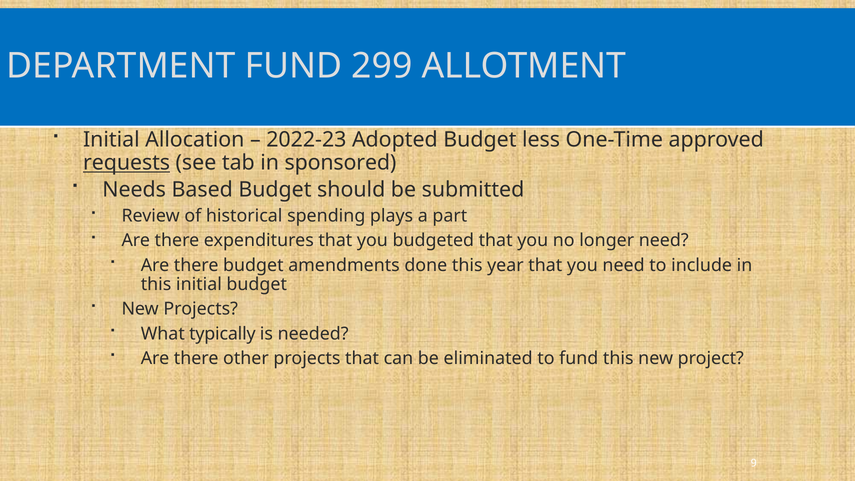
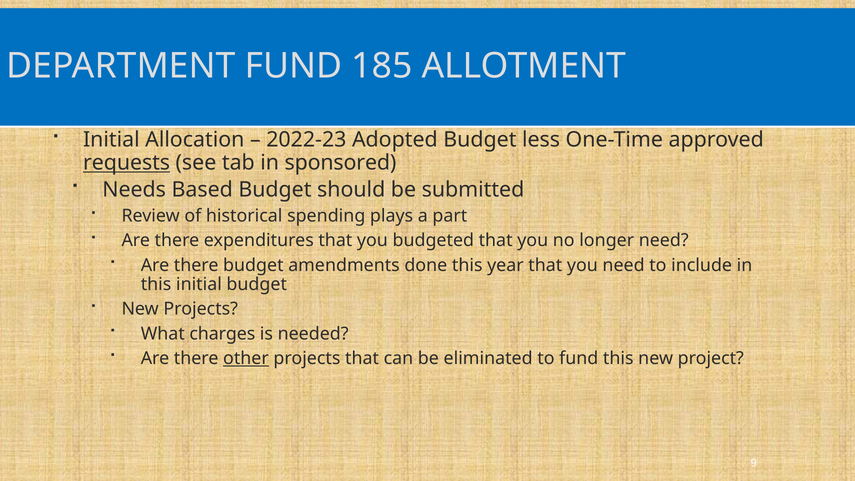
299: 299 -> 185
typically: typically -> charges
other underline: none -> present
